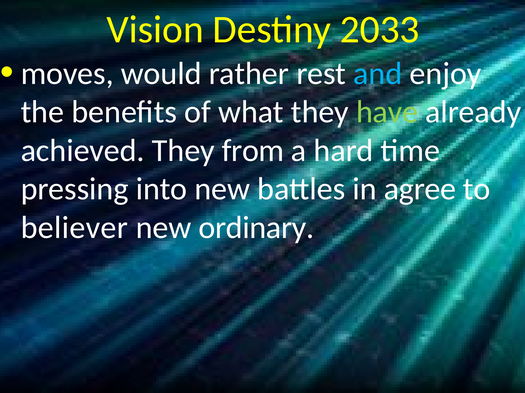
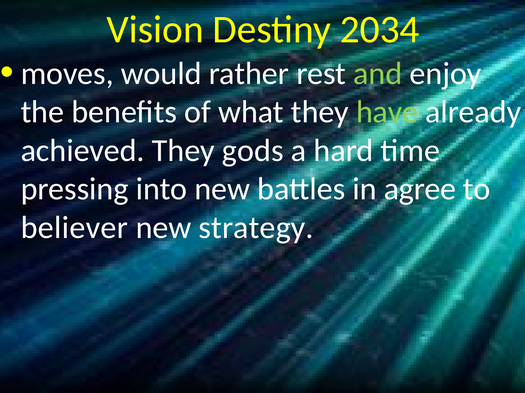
2033: 2033 -> 2034
and colour: light blue -> light green
from: from -> gods
ordinary: ordinary -> strategy
